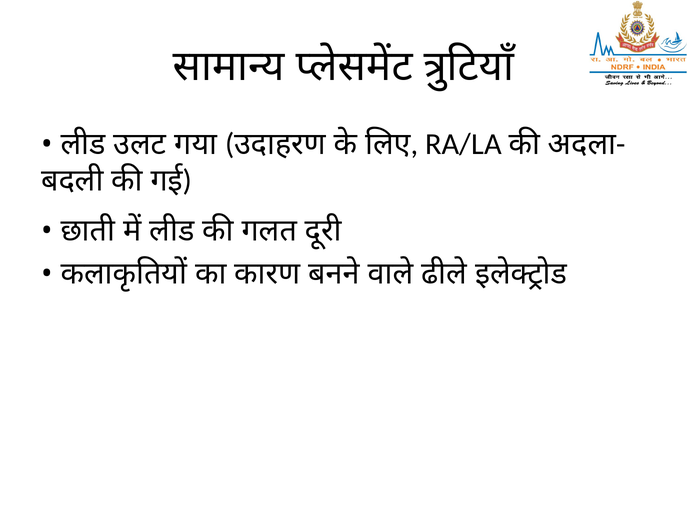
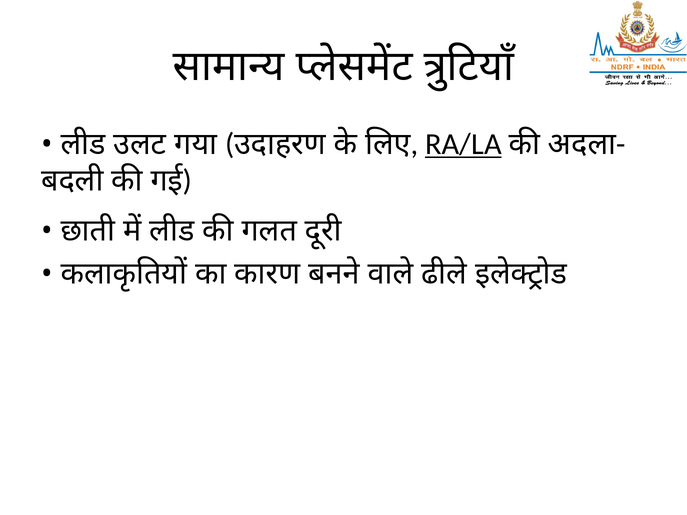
RA/LA underline: none -> present
